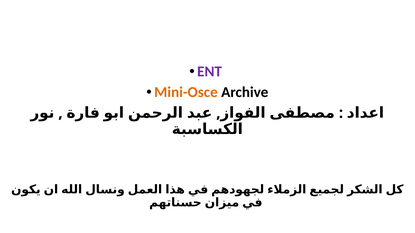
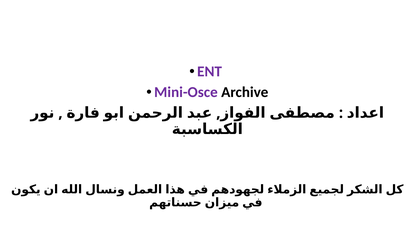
Mini-Osce colour: orange -> purple
